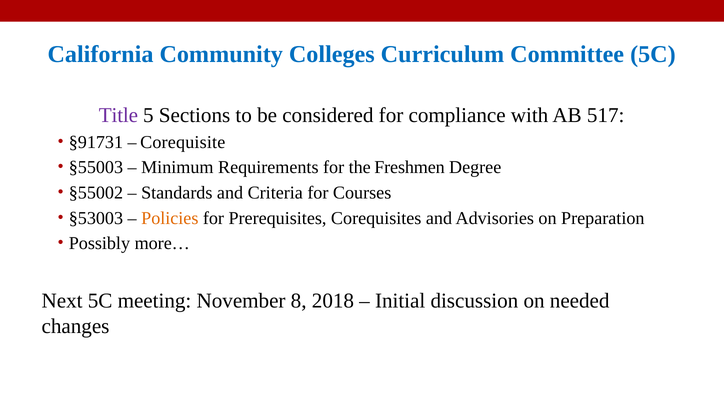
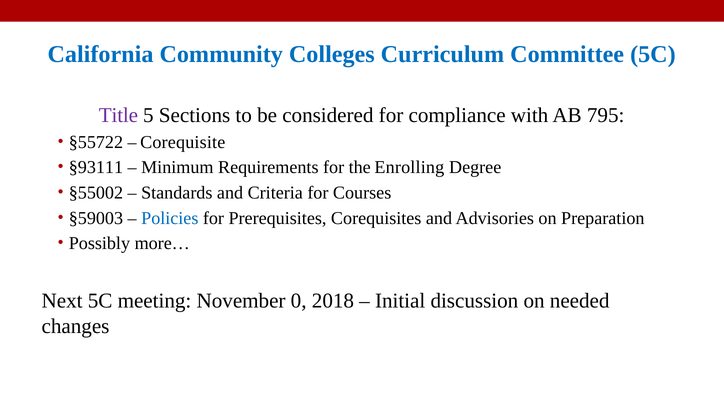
517: 517 -> 795
§91731: §91731 -> §55722
§55003: §55003 -> §93111
Freshmen: Freshmen -> Enrolling
§53003: §53003 -> §59003
Policies colour: orange -> blue
8: 8 -> 0
